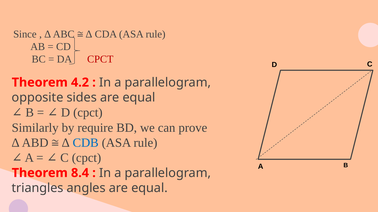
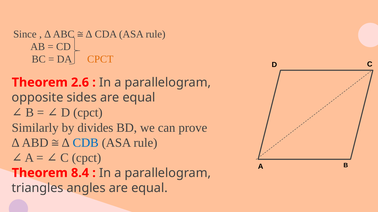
CPCT at (100, 59) colour: red -> orange
4.2: 4.2 -> 2.6
require: require -> divides
